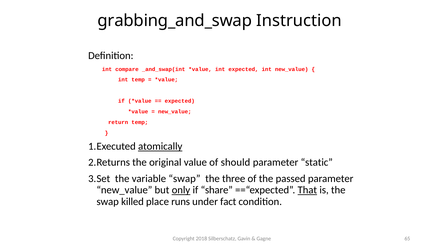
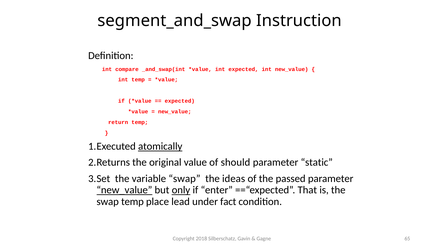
grabbing_and_swap: grabbing_and_swap -> segment_and_swap
three: three -> ideas
new_value at (124, 190) underline: none -> present
share: share -> enter
That underline: present -> none
swap killed: killed -> temp
runs: runs -> lead
